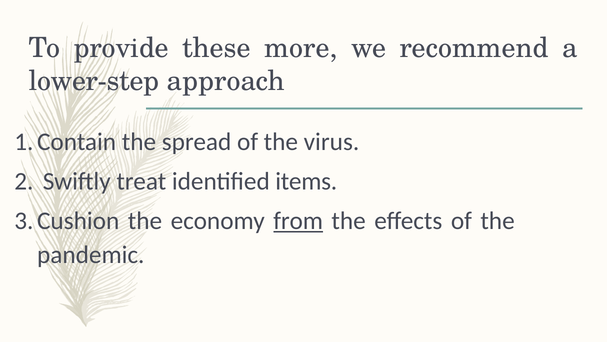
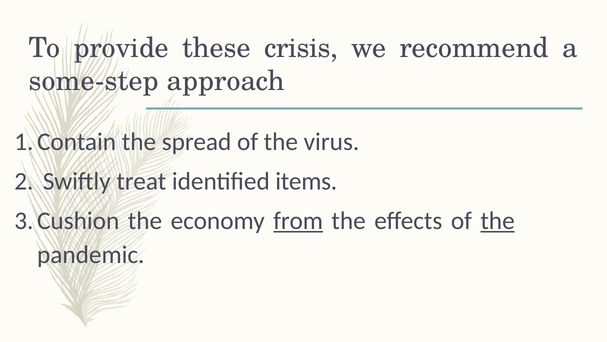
more: more -> crisis
lower-step: lower-step -> some-step
the at (498, 221) underline: none -> present
